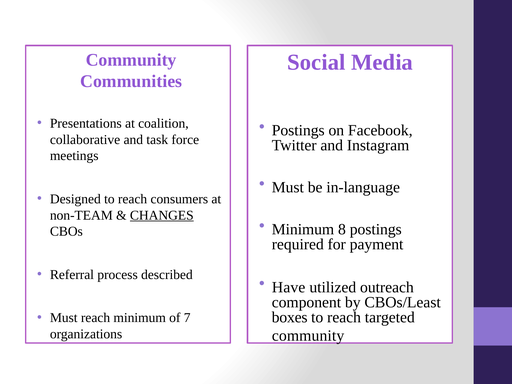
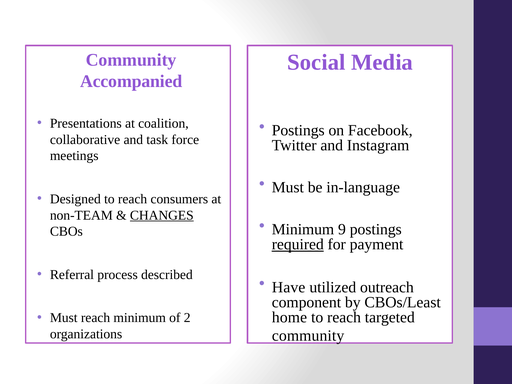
Communities: Communities -> Accompanied
8: 8 -> 9
required underline: none -> present
boxes: boxes -> home
7: 7 -> 2
